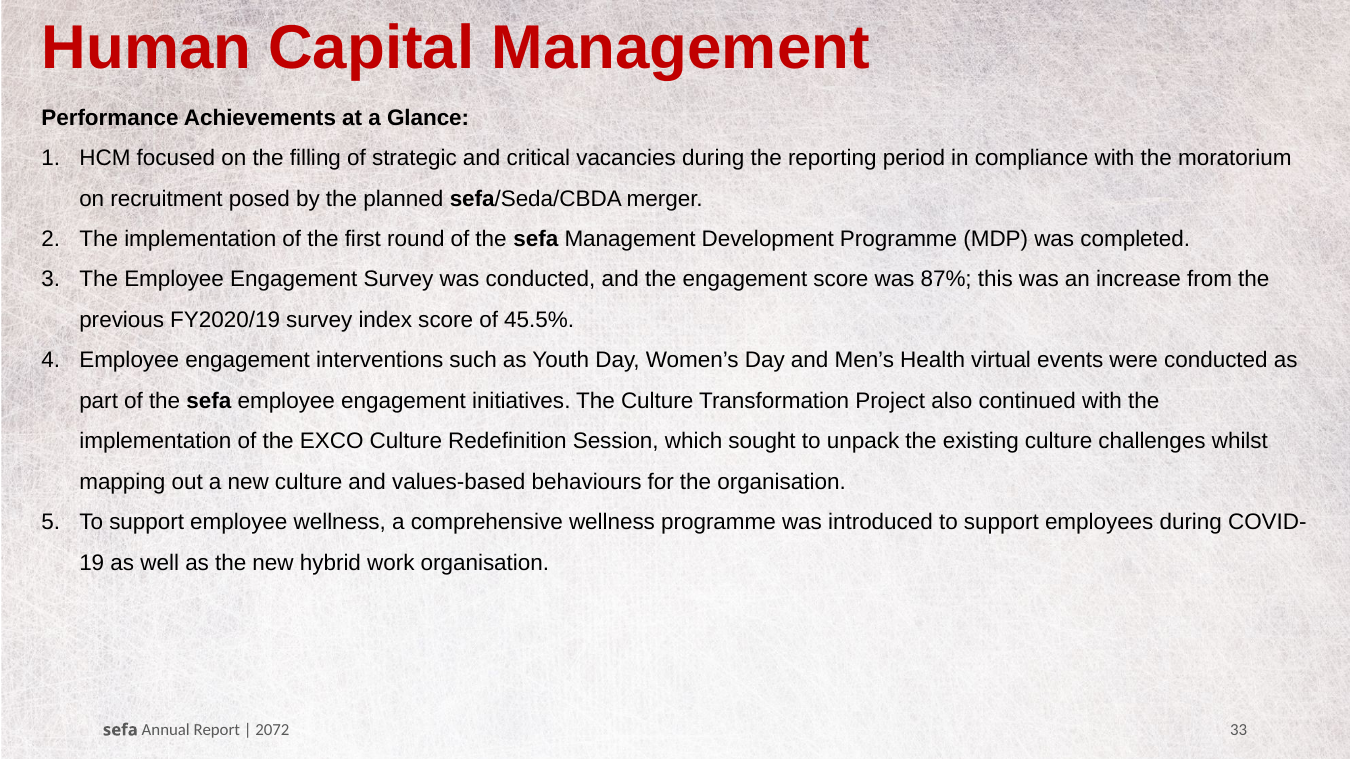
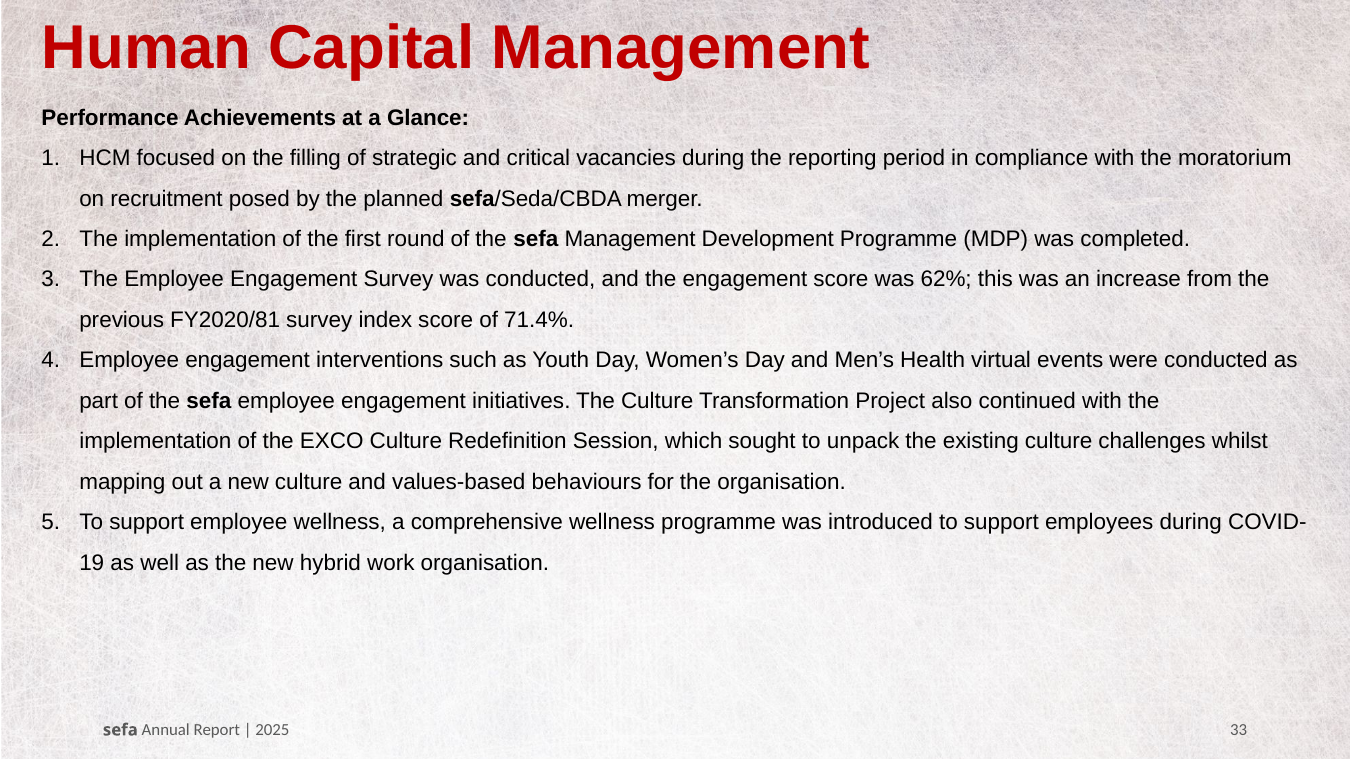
87%: 87% -> 62%
FY2020/19: FY2020/19 -> FY2020/81
45.5%: 45.5% -> 71.4%
2072: 2072 -> 2025
